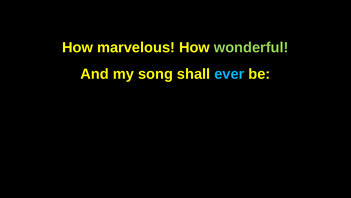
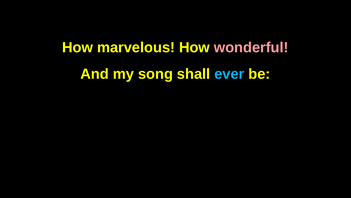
wonderful colour: light green -> pink
